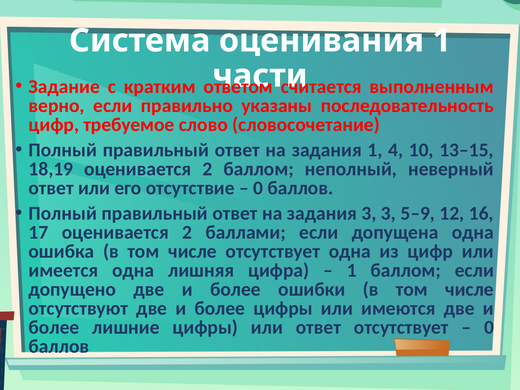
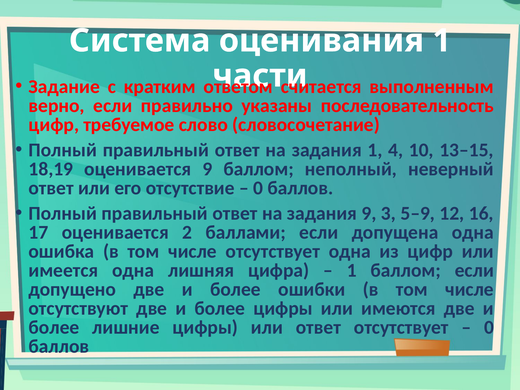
18,19 оценивается 2: 2 -> 9
задания 3: 3 -> 9
